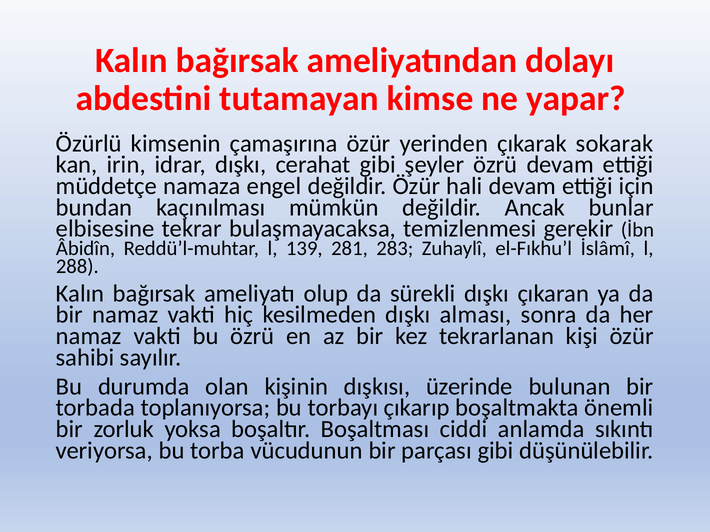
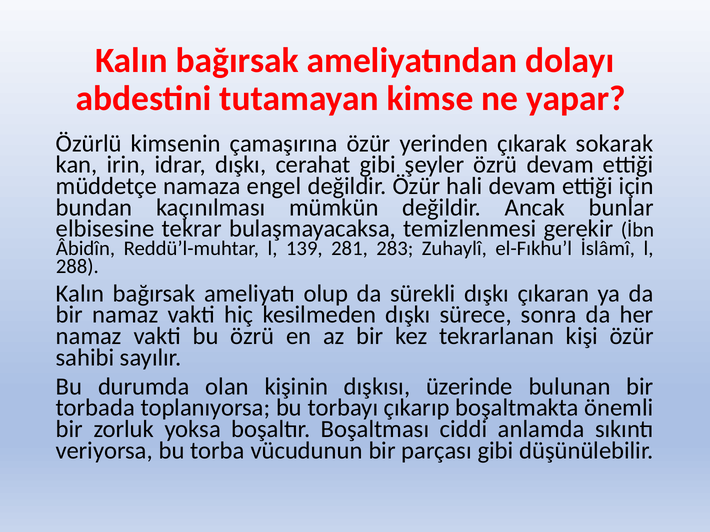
alması: alması -> sürece
